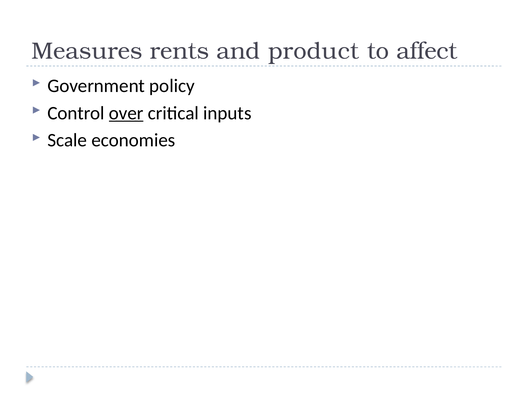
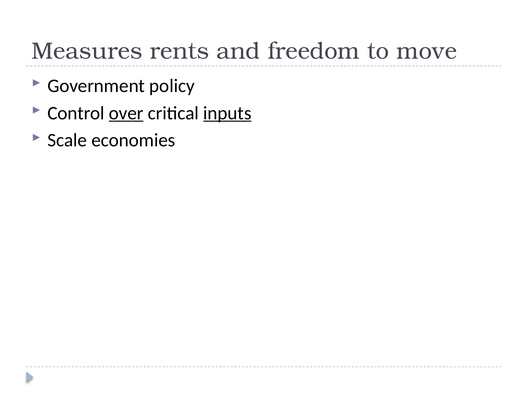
product: product -> freedom
affect: affect -> move
inputs underline: none -> present
